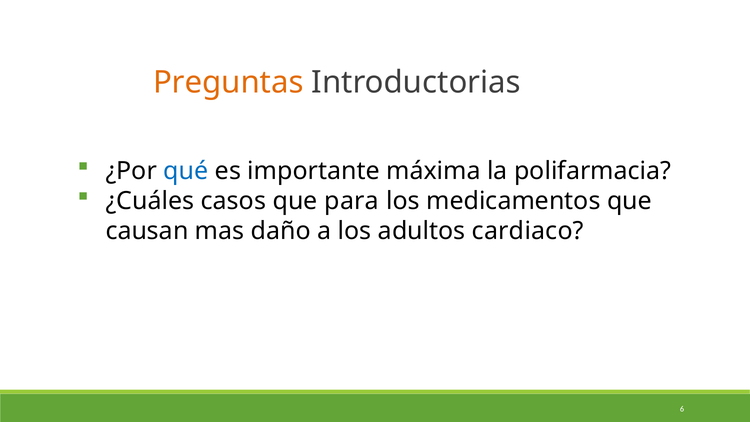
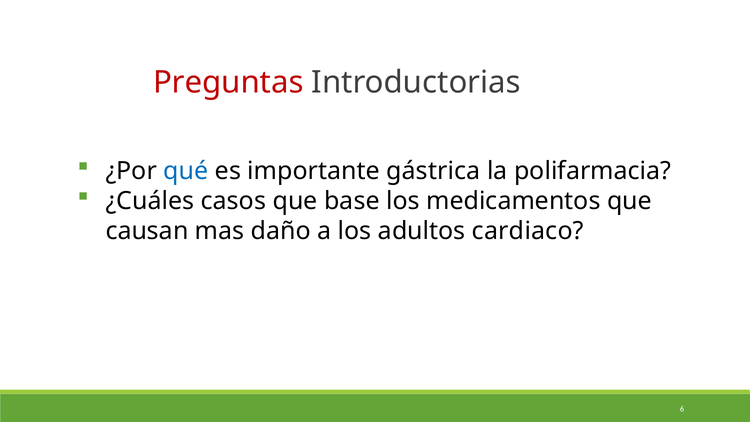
Preguntas colour: orange -> red
máxima: máxima -> gástrica
para: para -> base
